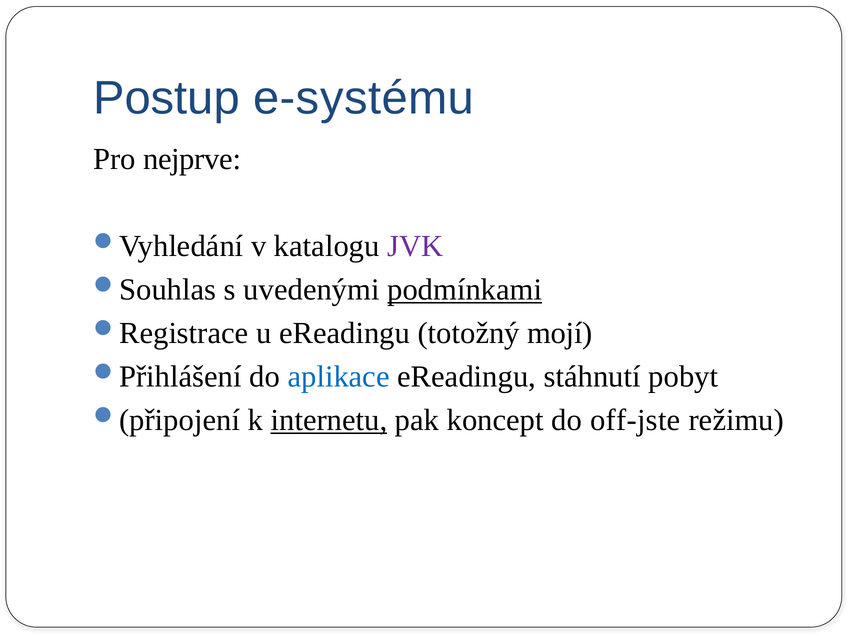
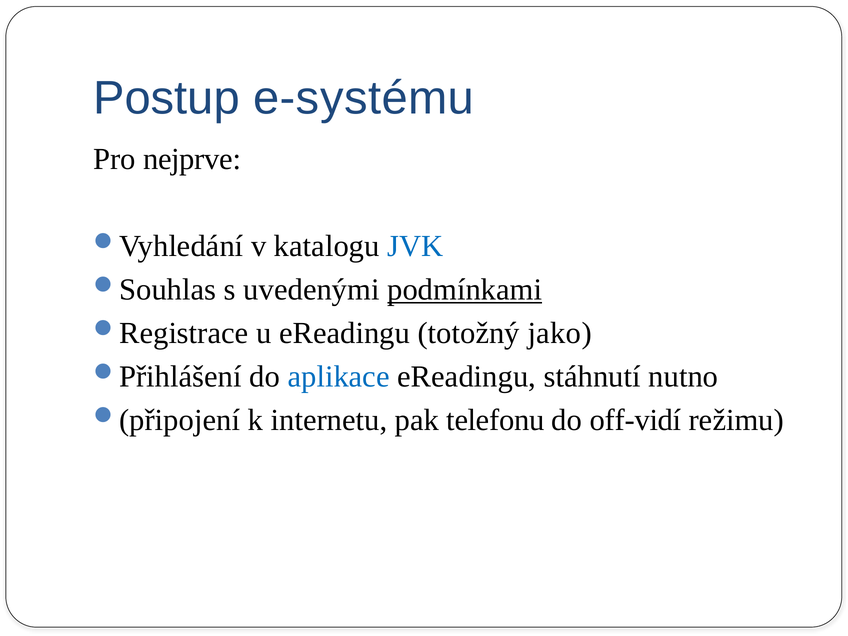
JVK colour: purple -> blue
mojí: mojí -> jako
pobyt: pobyt -> nutno
internetu underline: present -> none
koncept: koncept -> telefonu
off-jste: off-jste -> off-vidí
